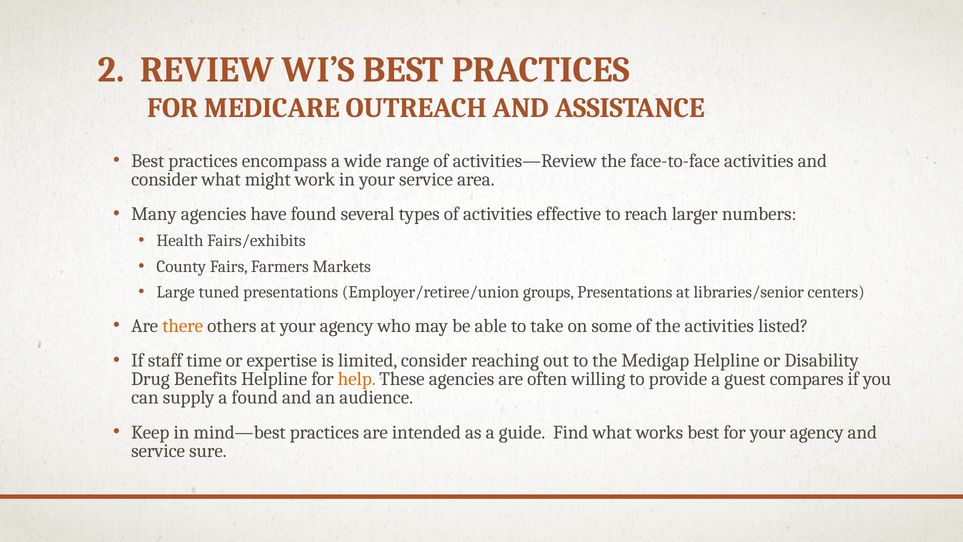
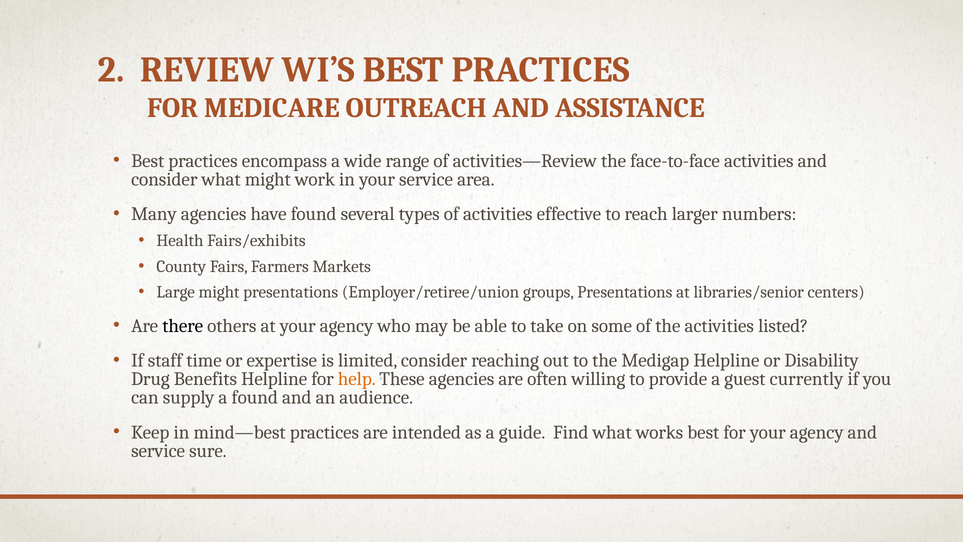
Large tuned: tuned -> might
there colour: orange -> black
compares: compares -> currently
